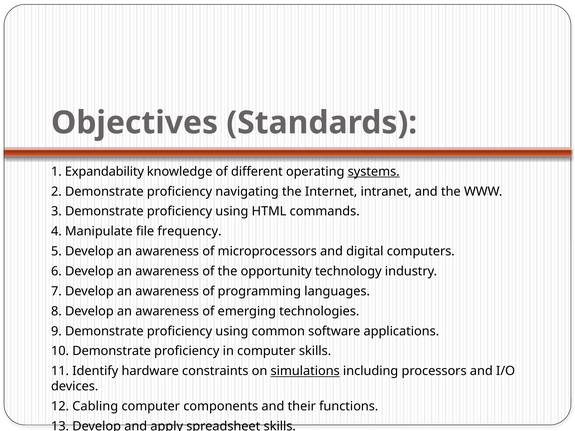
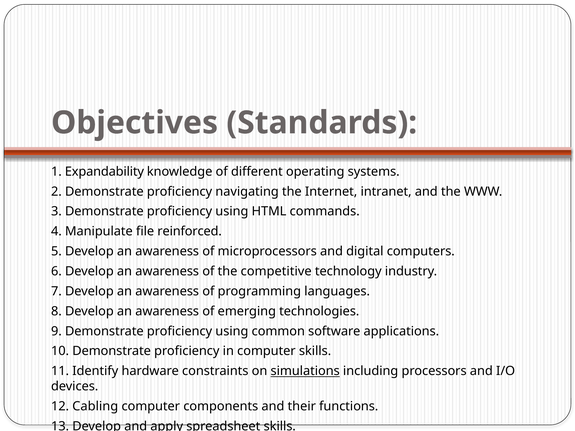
systems underline: present -> none
frequency: frequency -> reinforced
opportunity: opportunity -> competitive
